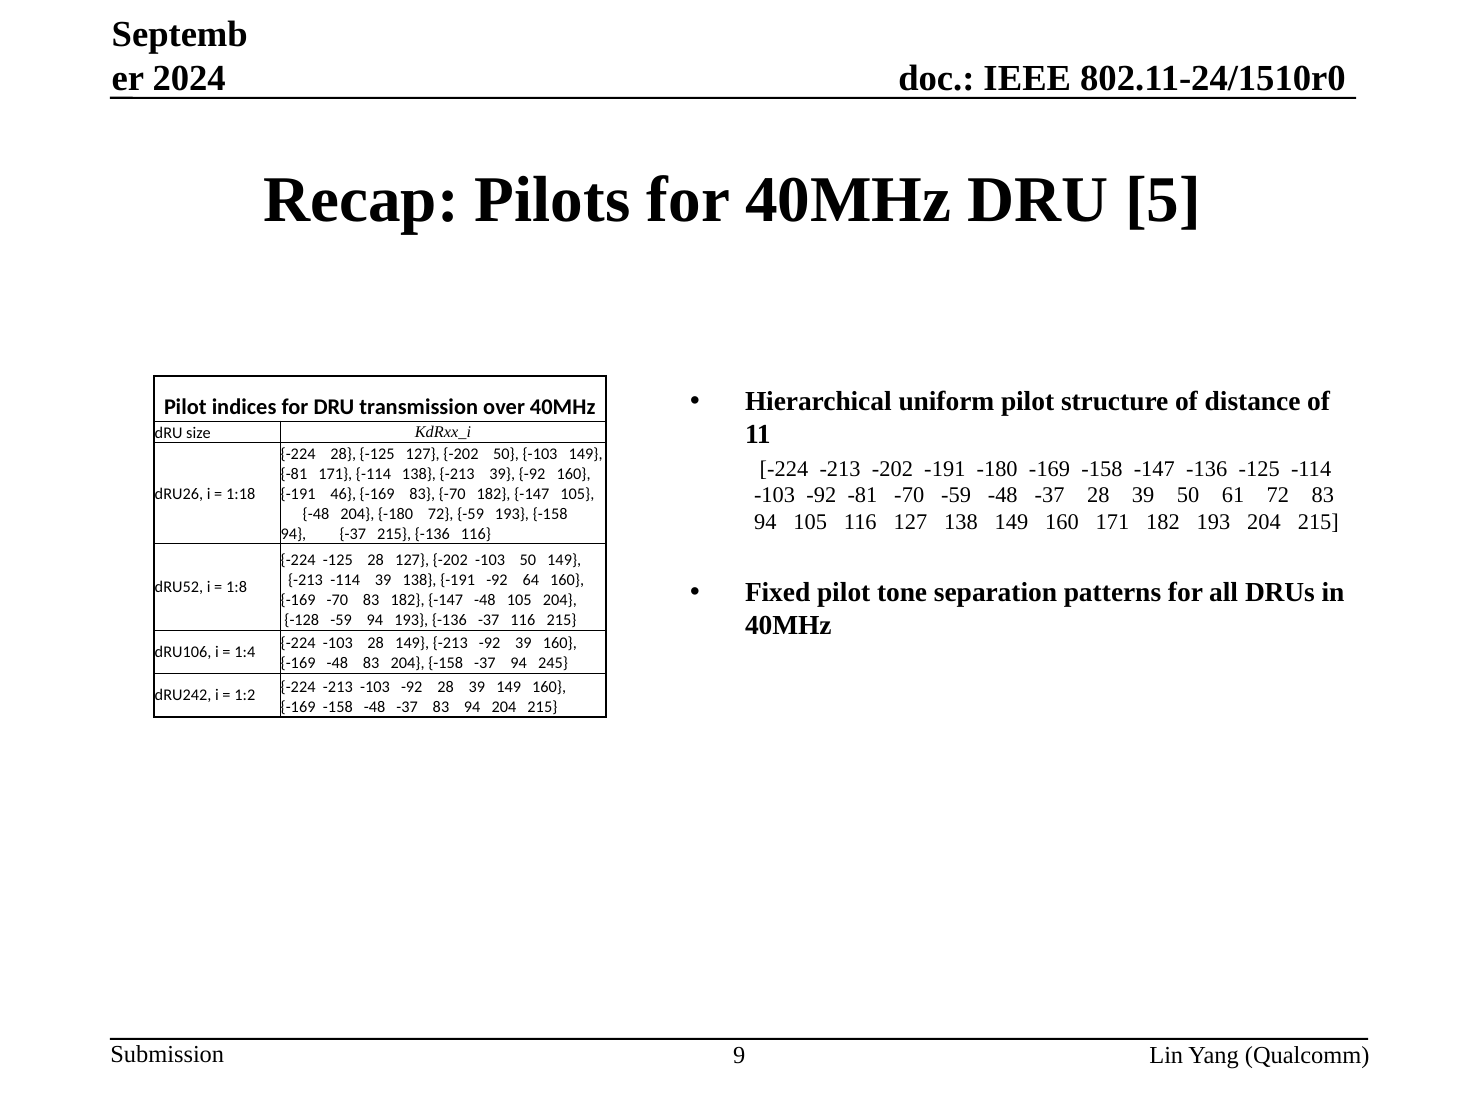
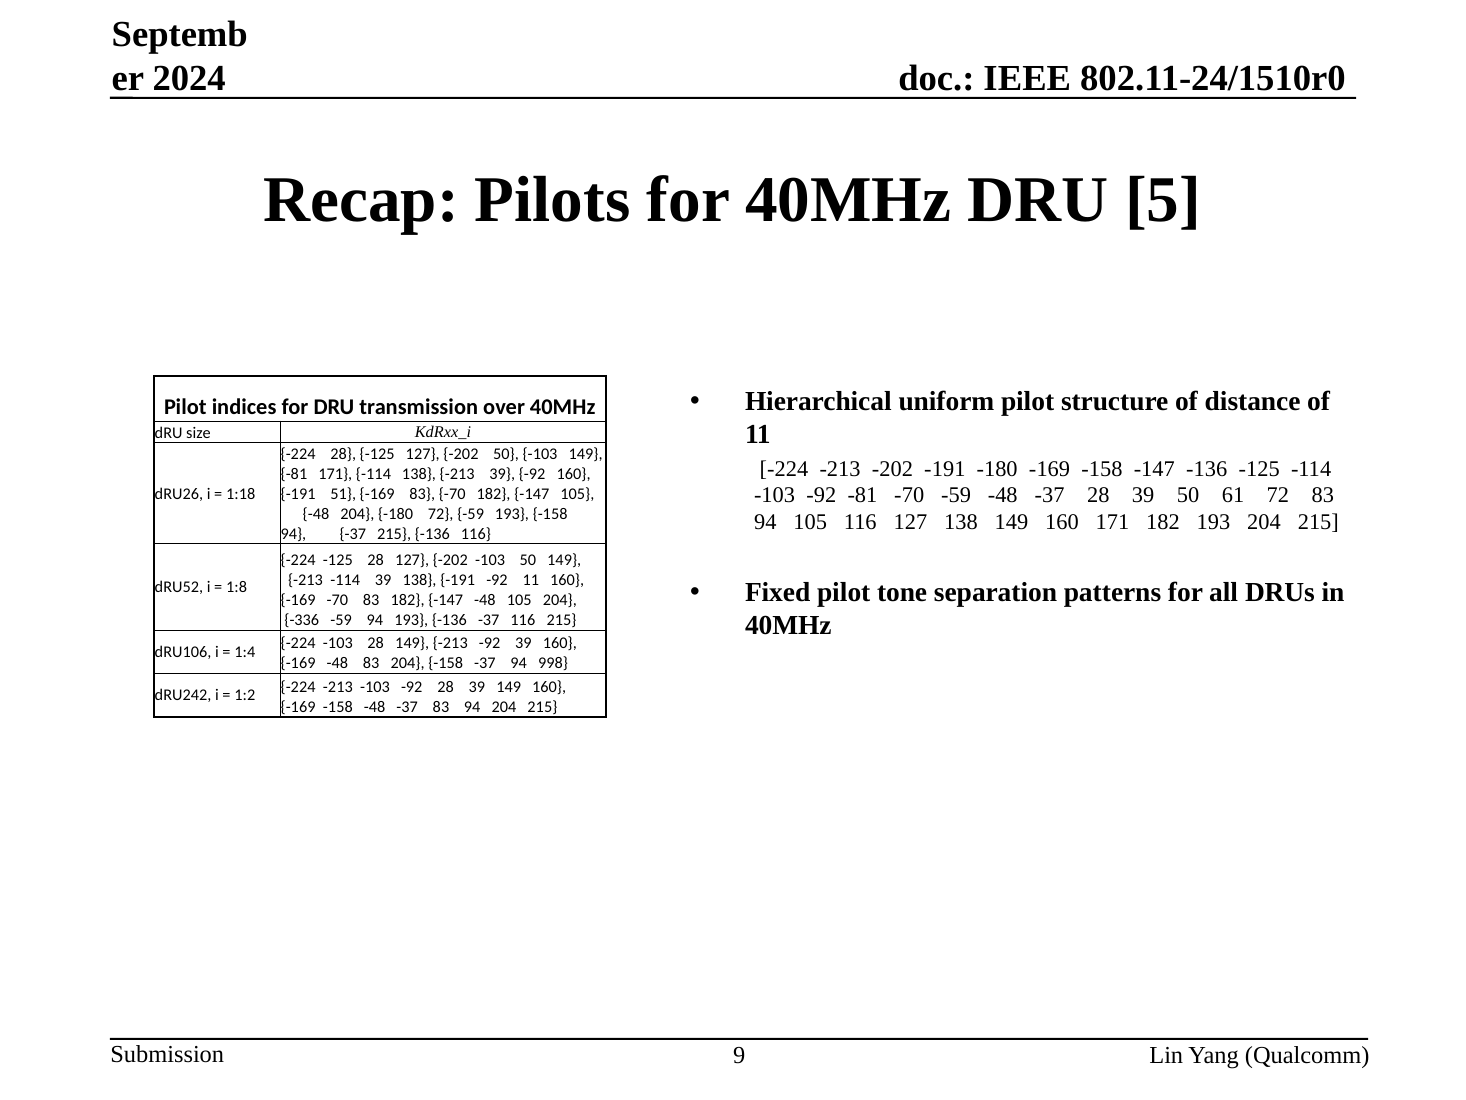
46: 46 -> 51
-92 64: 64 -> 11
-128: -128 -> -336
245: 245 -> 998
